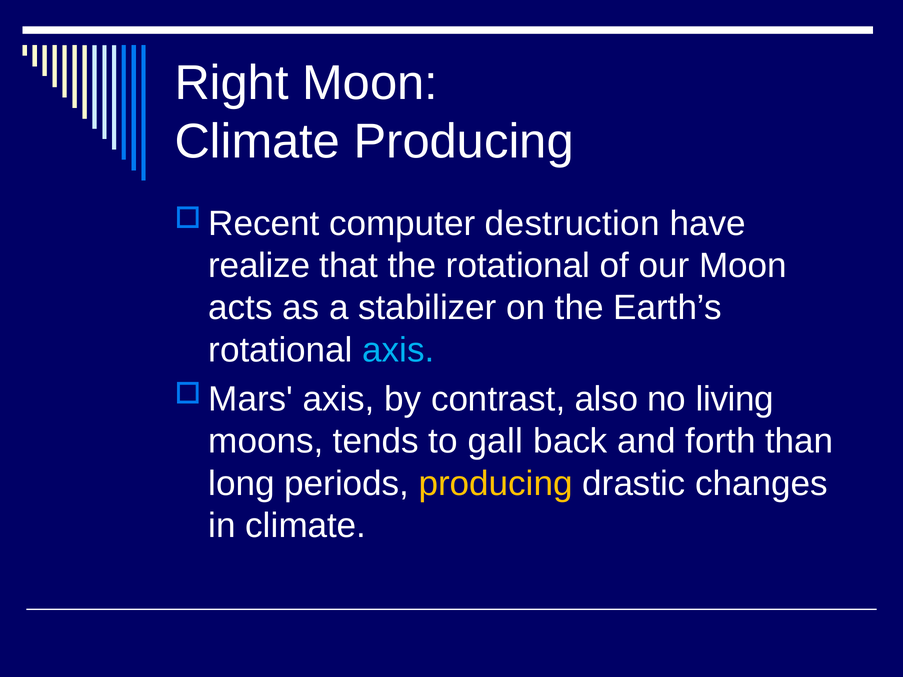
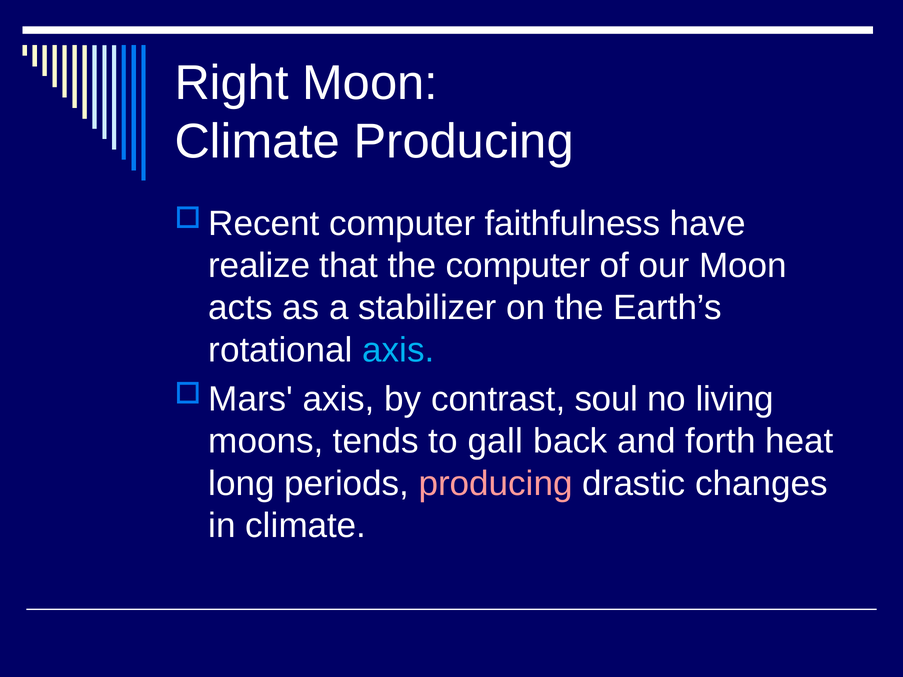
destruction: destruction -> faithfulness
the rotational: rotational -> computer
also: also -> soul
than: than -> heat
producing at (496, 484) colour: yellow -> pink
